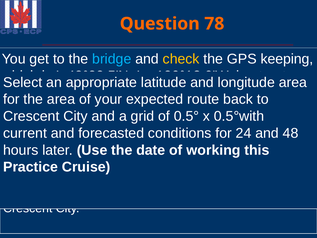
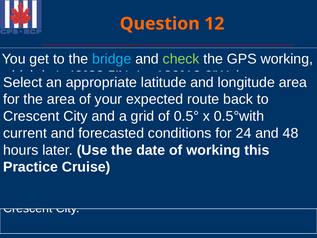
78: 78 -> 12
check colour: yellow -> light green
GPS keeping: keeping -> working
